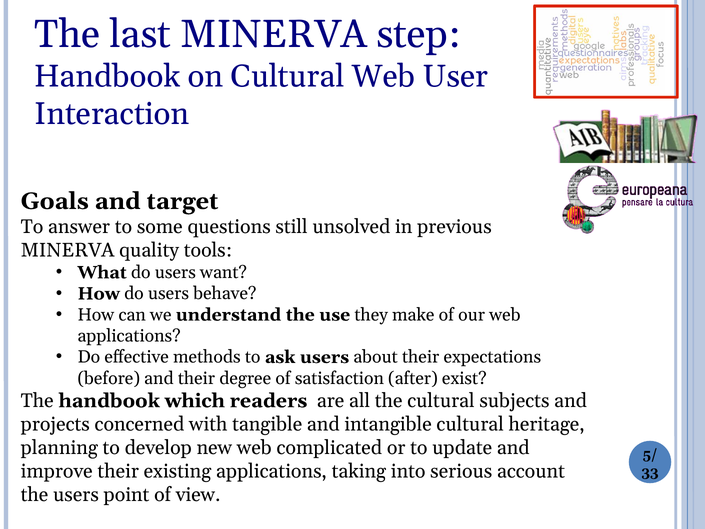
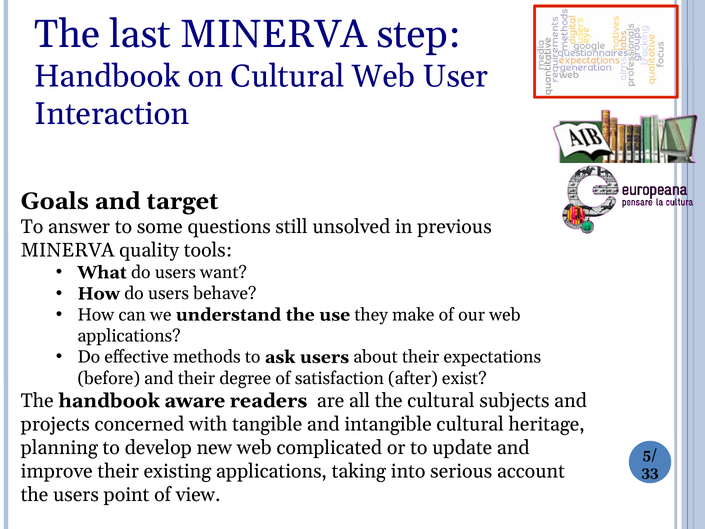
which: which -> aware
